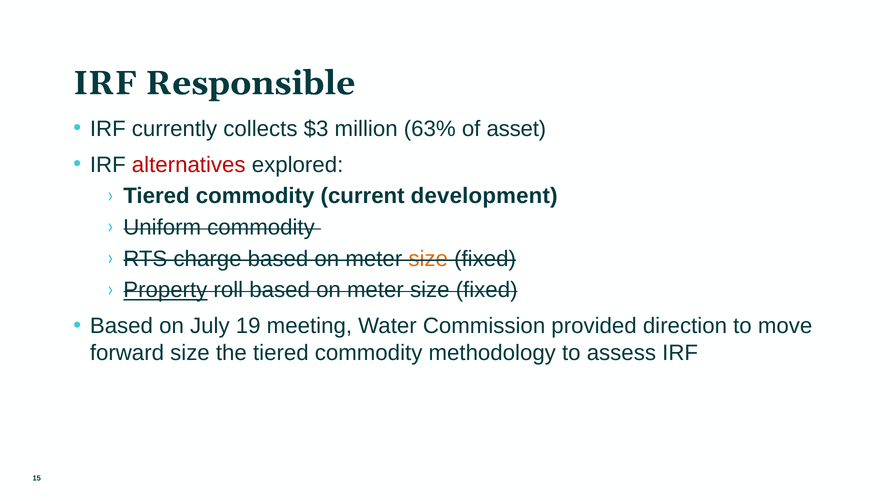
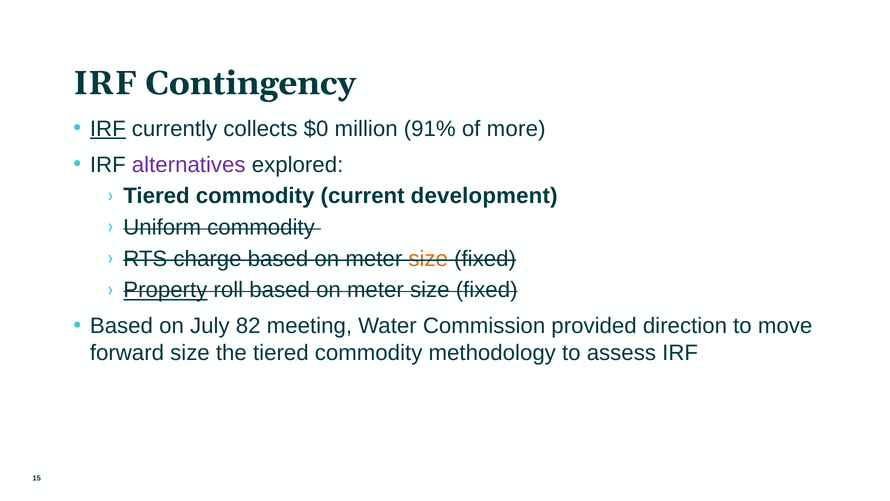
Responsible: Responsible -> Contingency
IRF at (108, 129) underline: none -> present
$3: $3 -> $0
63%: 63% -> 91%
asset: asset -> more
alternatives colour: red -> purple
19: 19 -> 82
